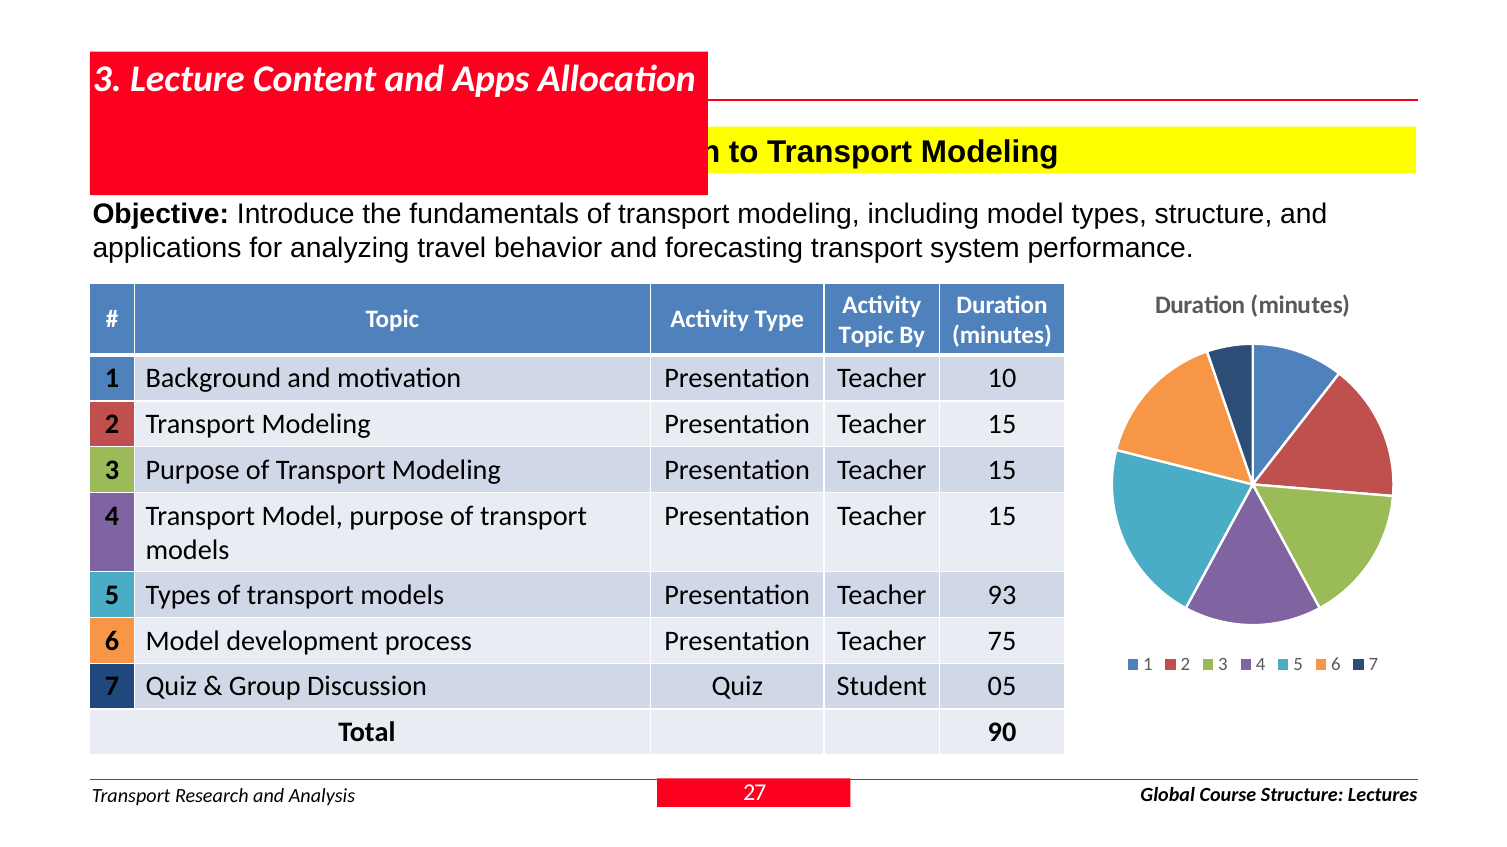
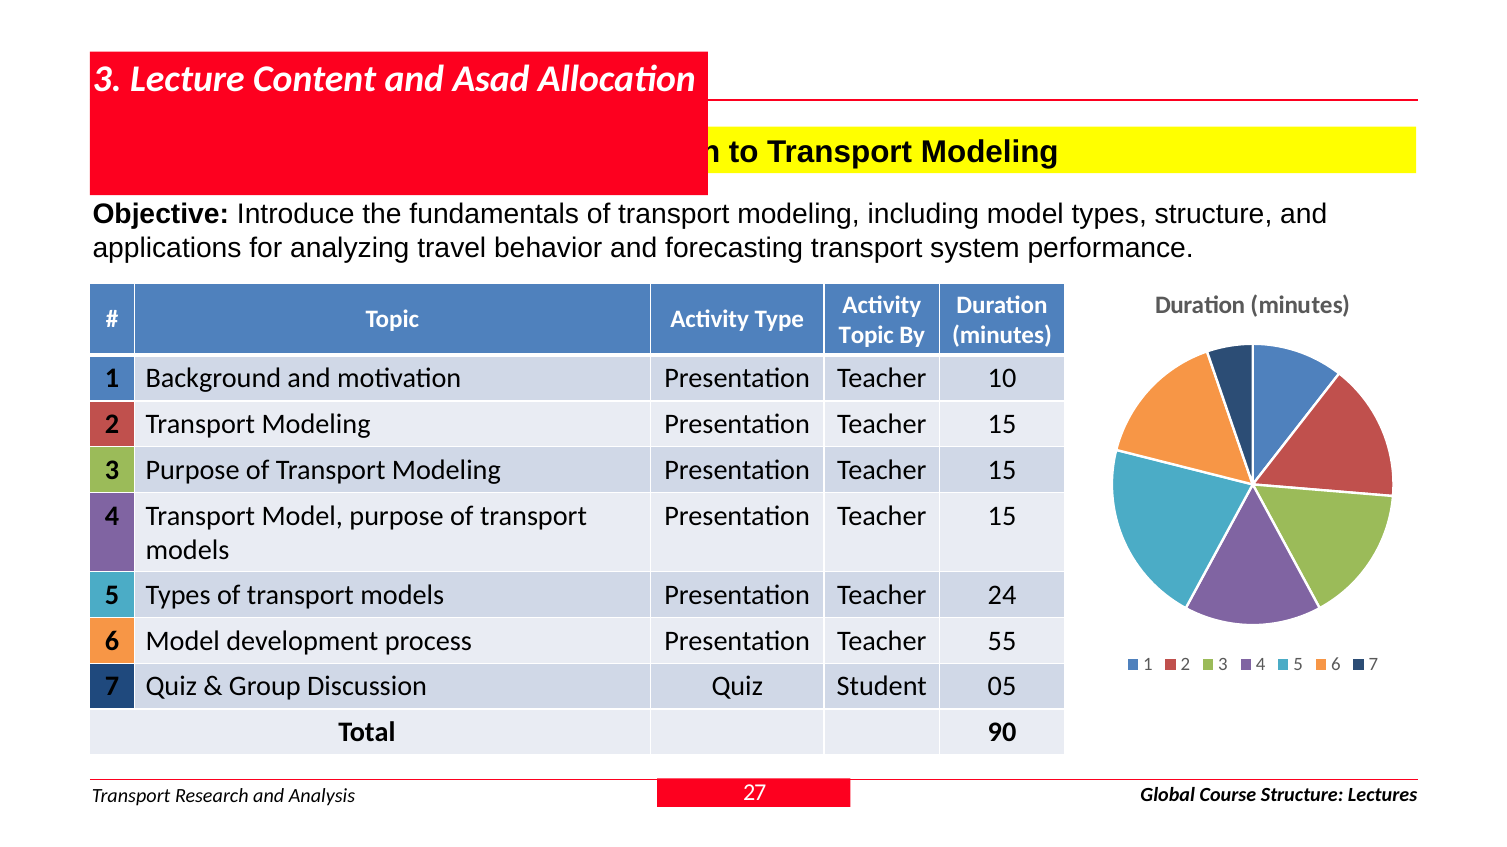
Apps: Apps -> Asad
93: 93 -> 24
75: 75 -> 55
